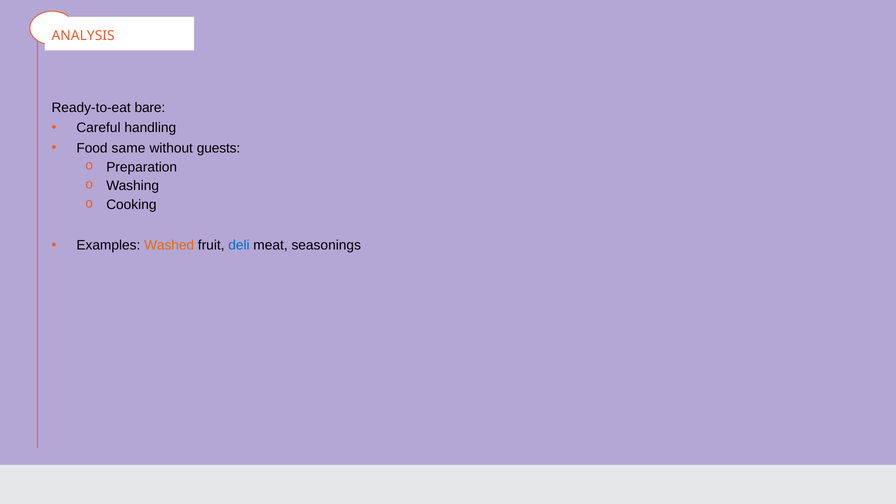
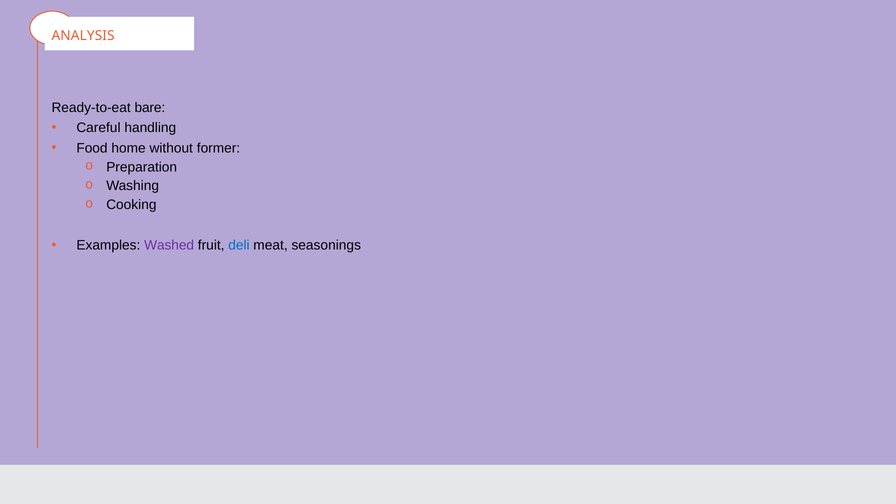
same: same -> home
guests: guests -> former
Washed colour: orange -> purple
